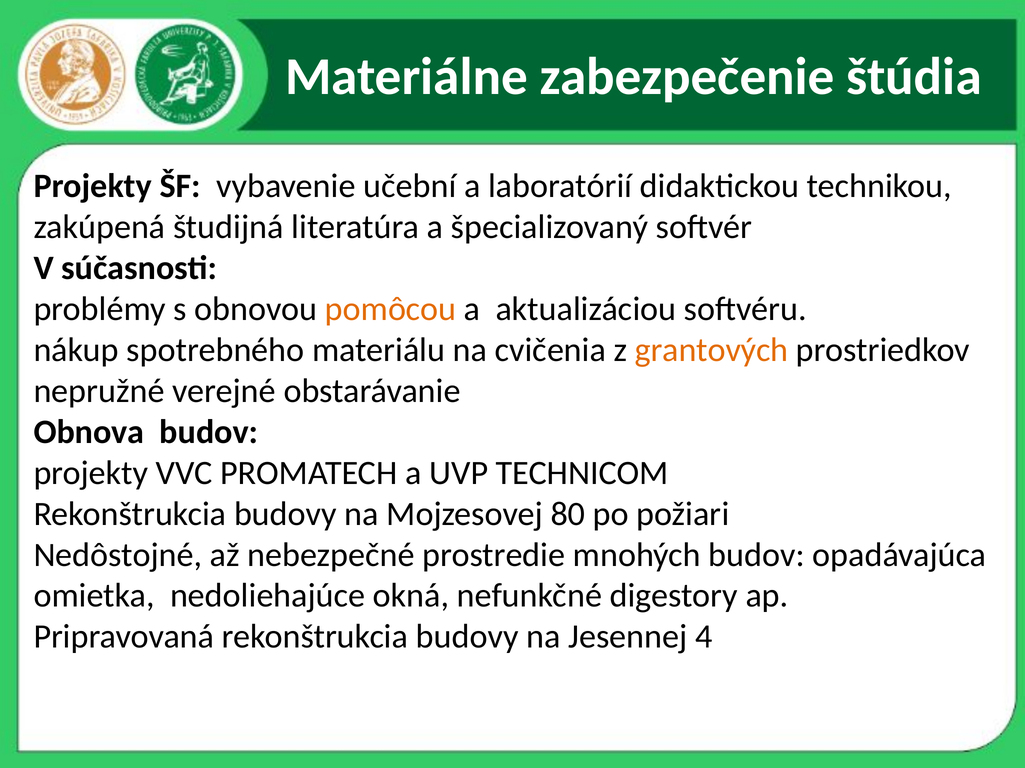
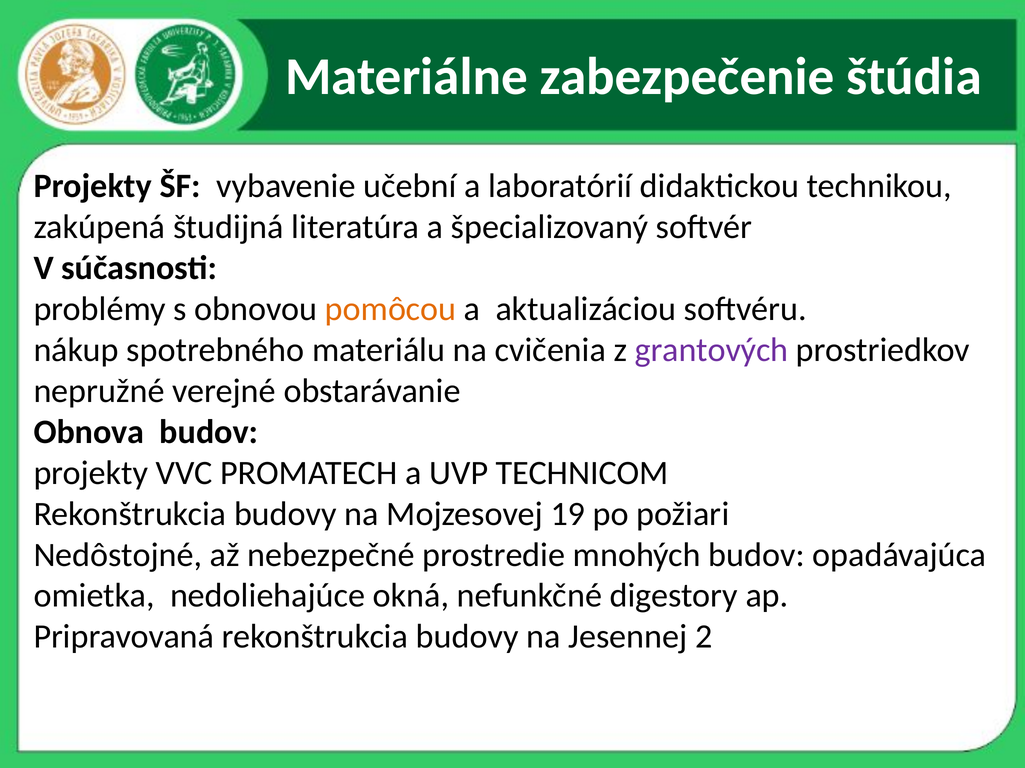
grantových colour: orange -> purple
80: 80 -> 19
4: 4 -> 2
